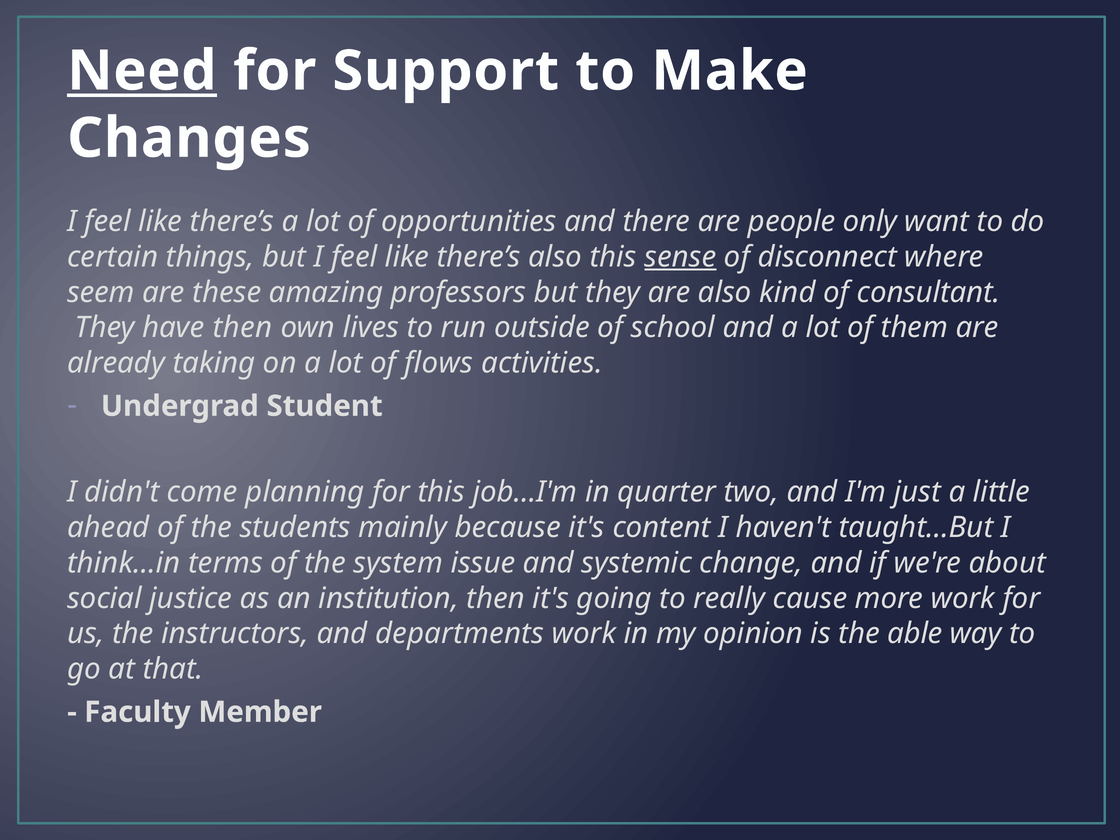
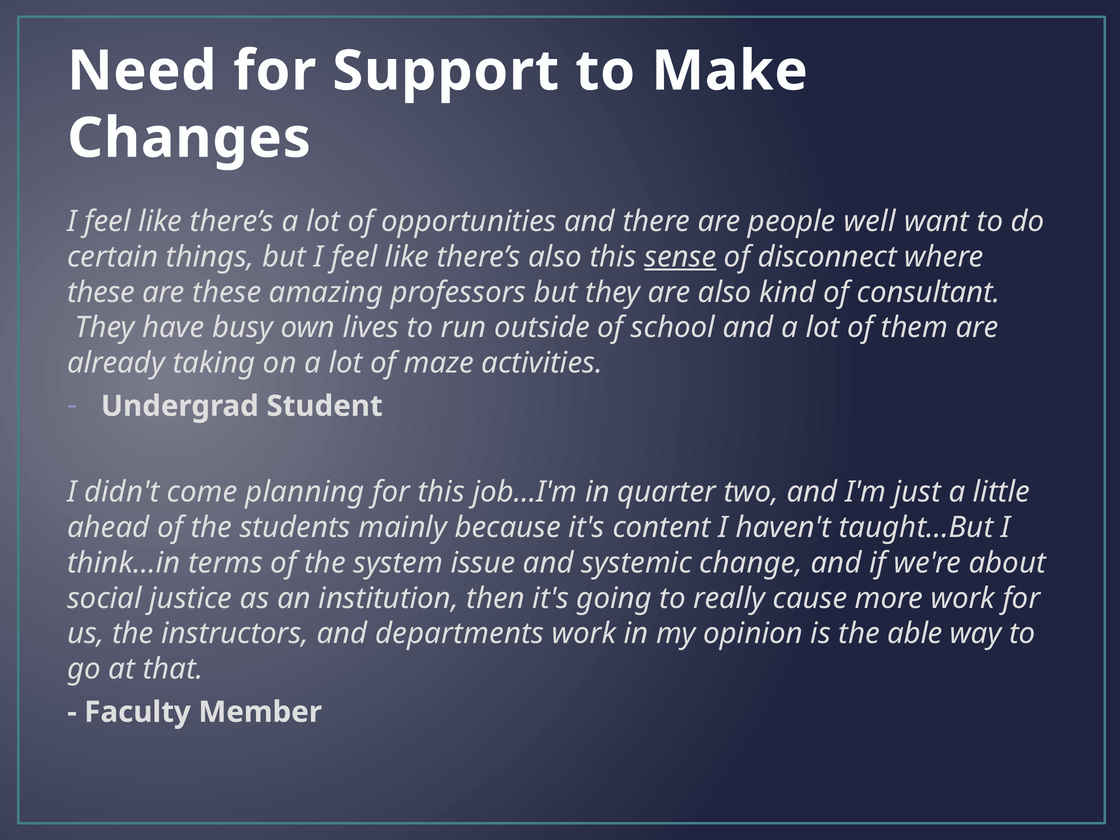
Need underline: present -> none
only: only -> well
seem at (101, 292): seem -> these
have then: then -> busy
flows: flows -> maze
